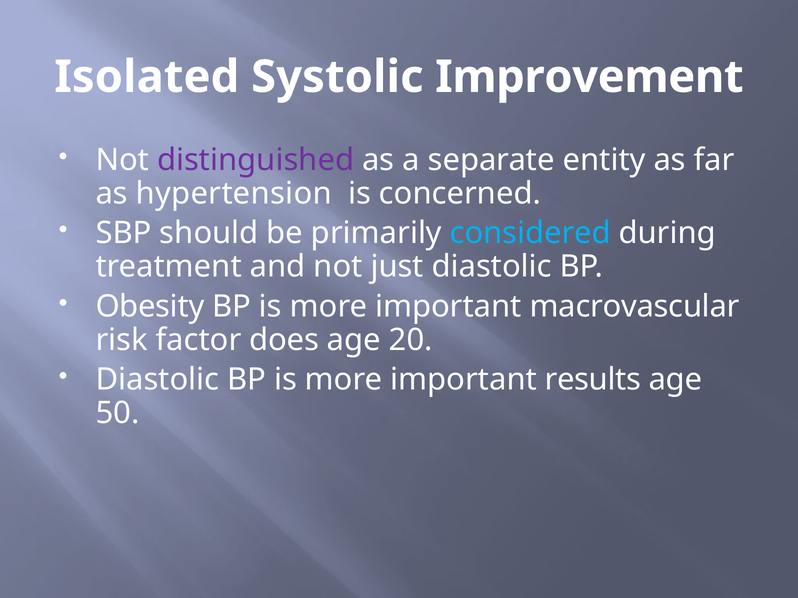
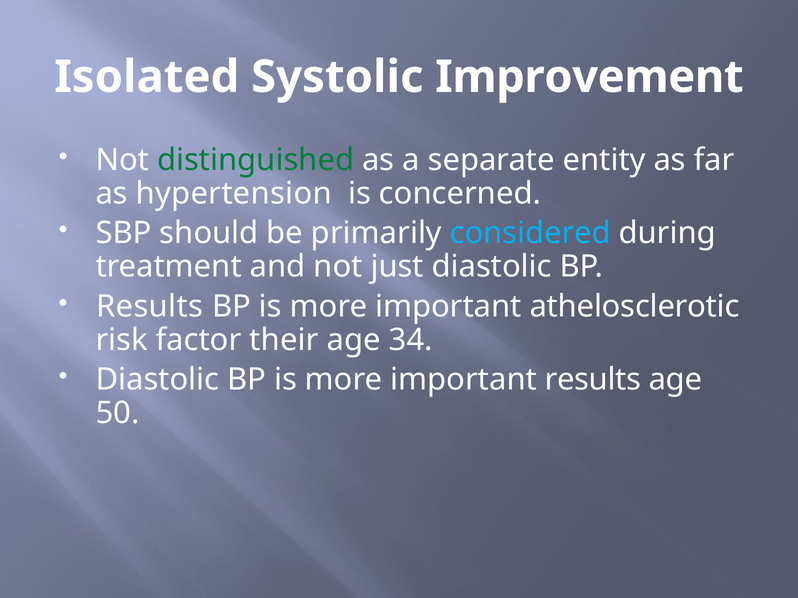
distinguished colour: purple -> green
Obesity at (150, 307): Obesity -> Results
macrovascular: macrovascular -> athelosclerotic
does: does -> their
20: 20 -> 34
